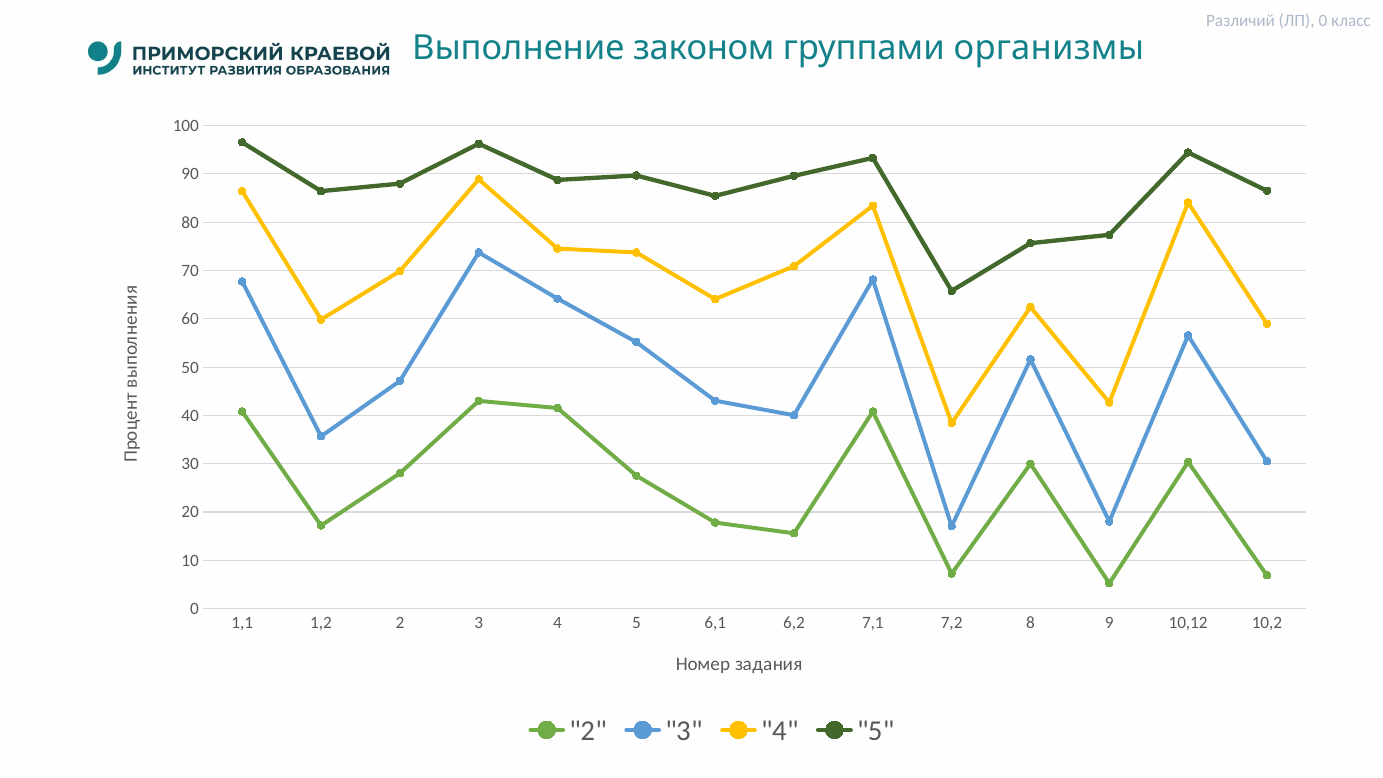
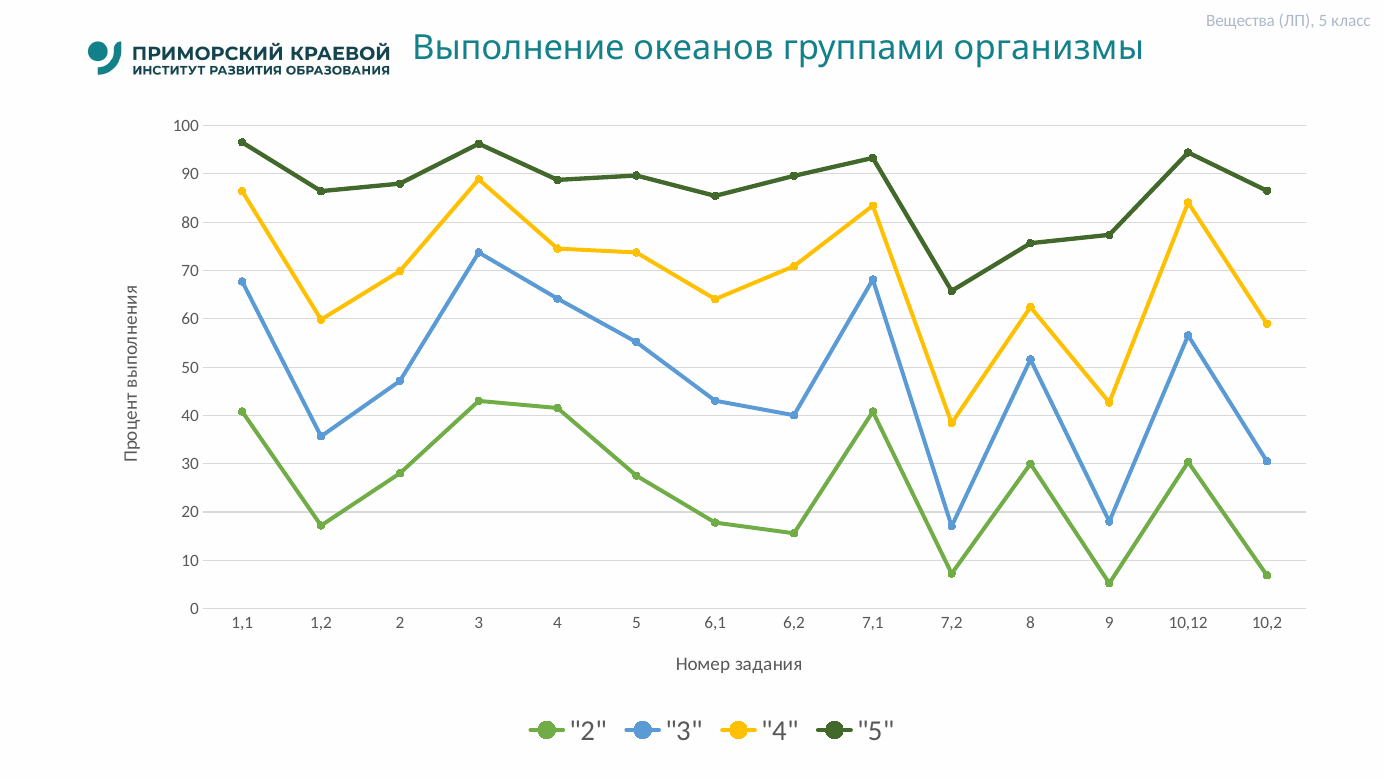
Различий: Различий -> Вещества
ЛП 0: 0 -> 5
законом: законом -> океанов
